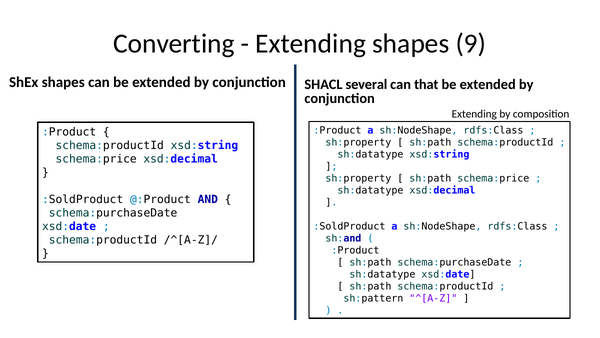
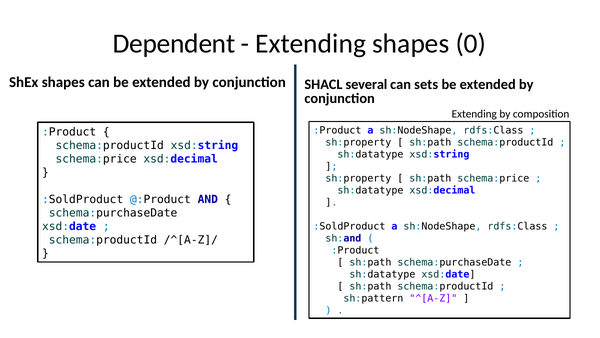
Converting: Converting -> Dependent
9: 9 -> 0
that: that -> sets
